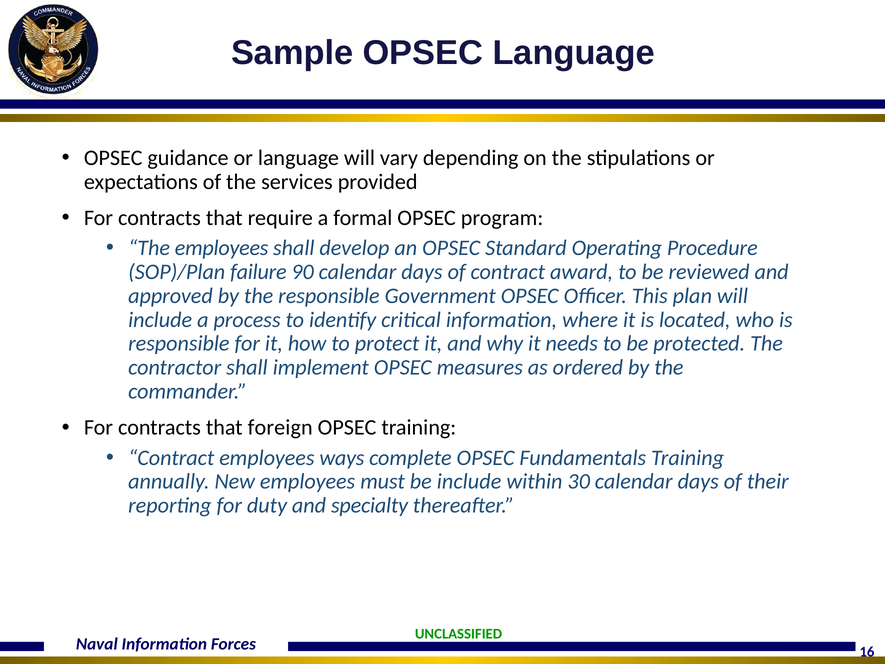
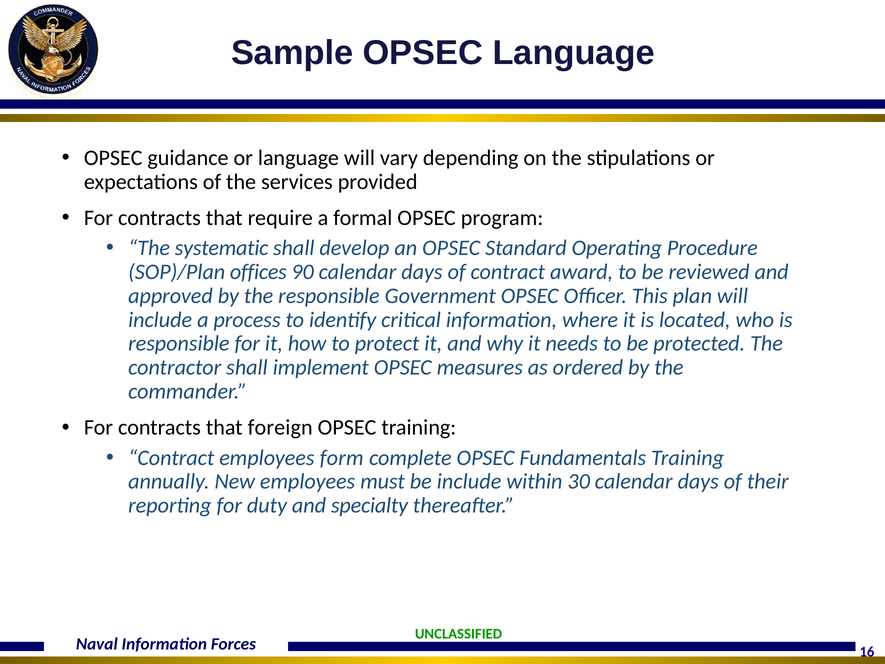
The employees: employees -> systematic
failure: failure -> offices
ways: ways -> form
